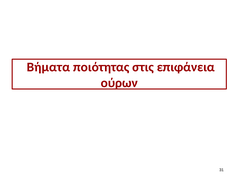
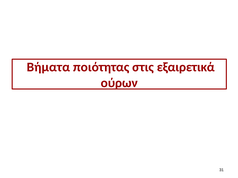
επιφάνεια: επιφάνεια -> εξαιρετικά
